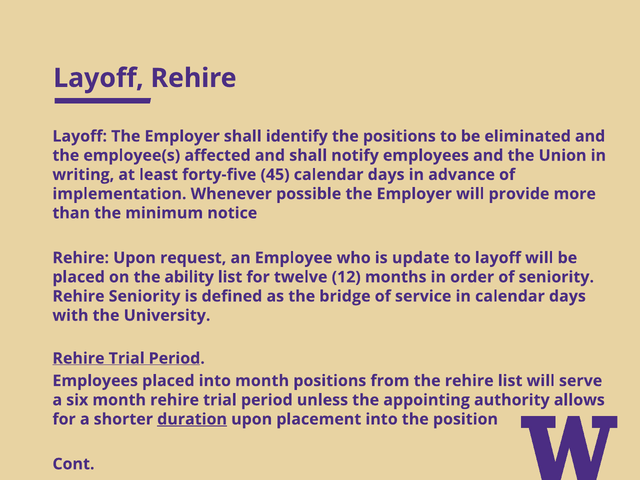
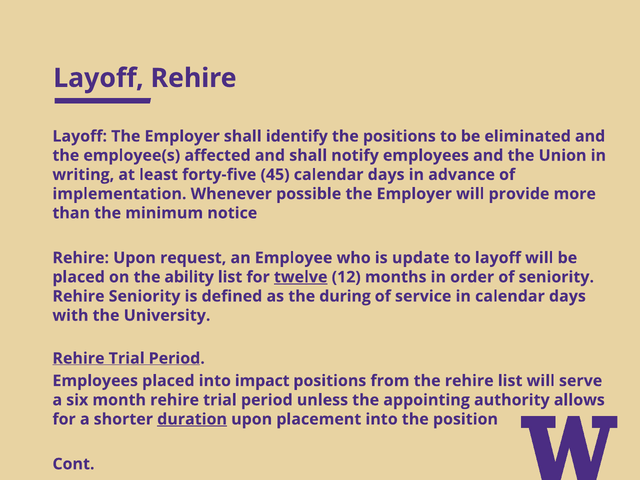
twelve underline: none -> present
bridge: bridge -> during
into month: month -> impact
